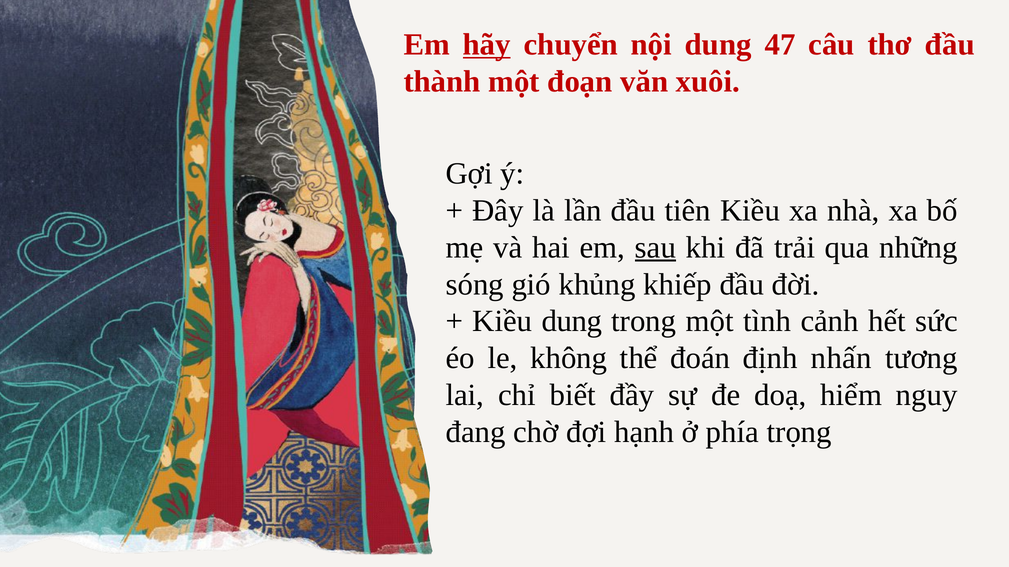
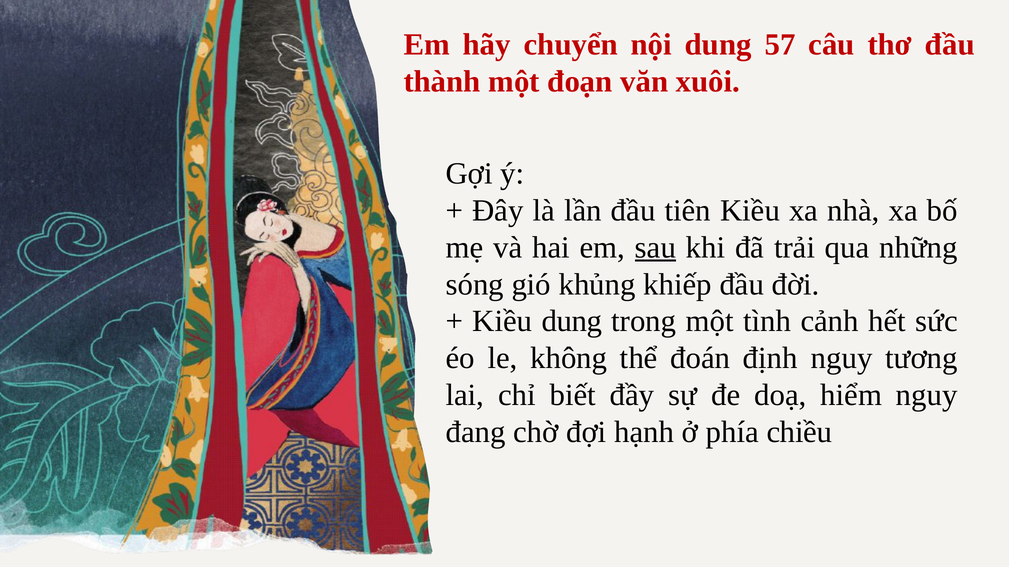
hãy underline: present -> none
47: 47 -> 57
định nhấn: nhấn -> nguy
trọng: trọng -> chiều
